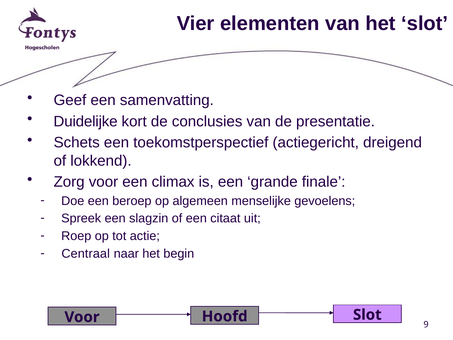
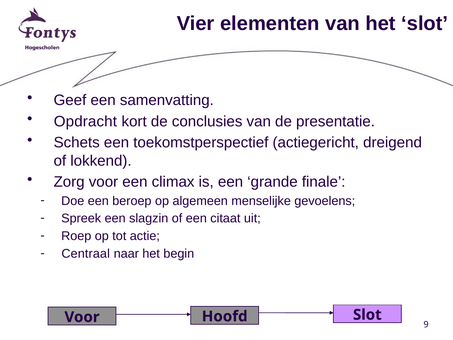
Duidelijke: Duidelijke -> Opdracht
